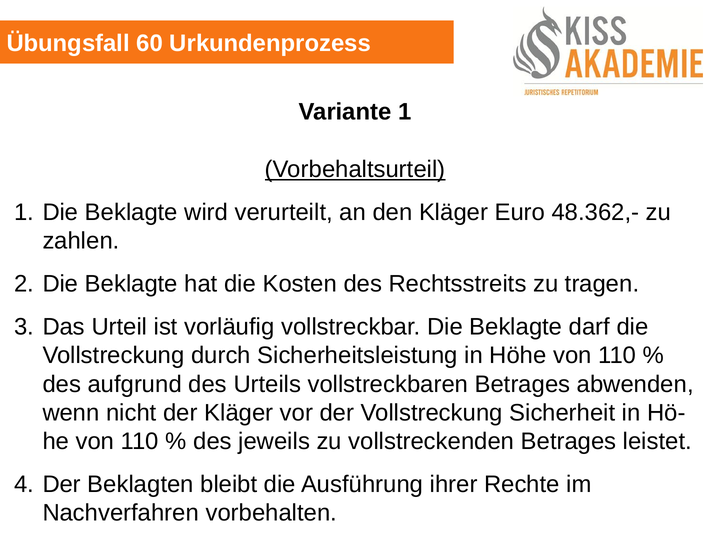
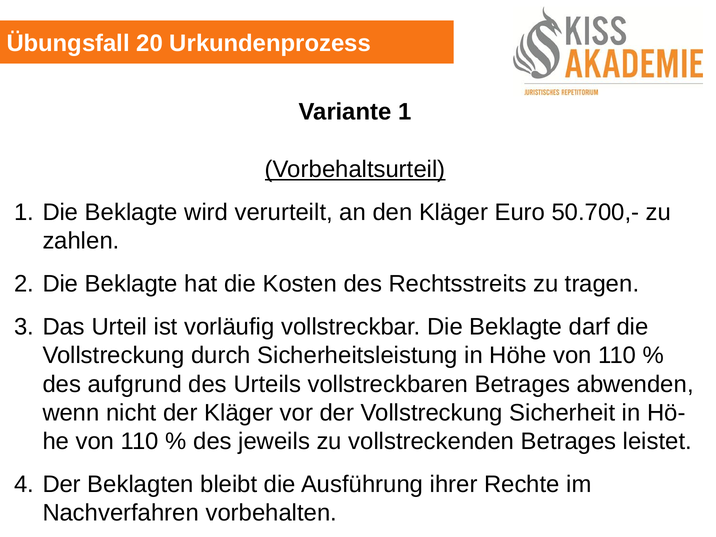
60: 60 -> 20
48.362,-: 48.362,- -> 50.700,-
